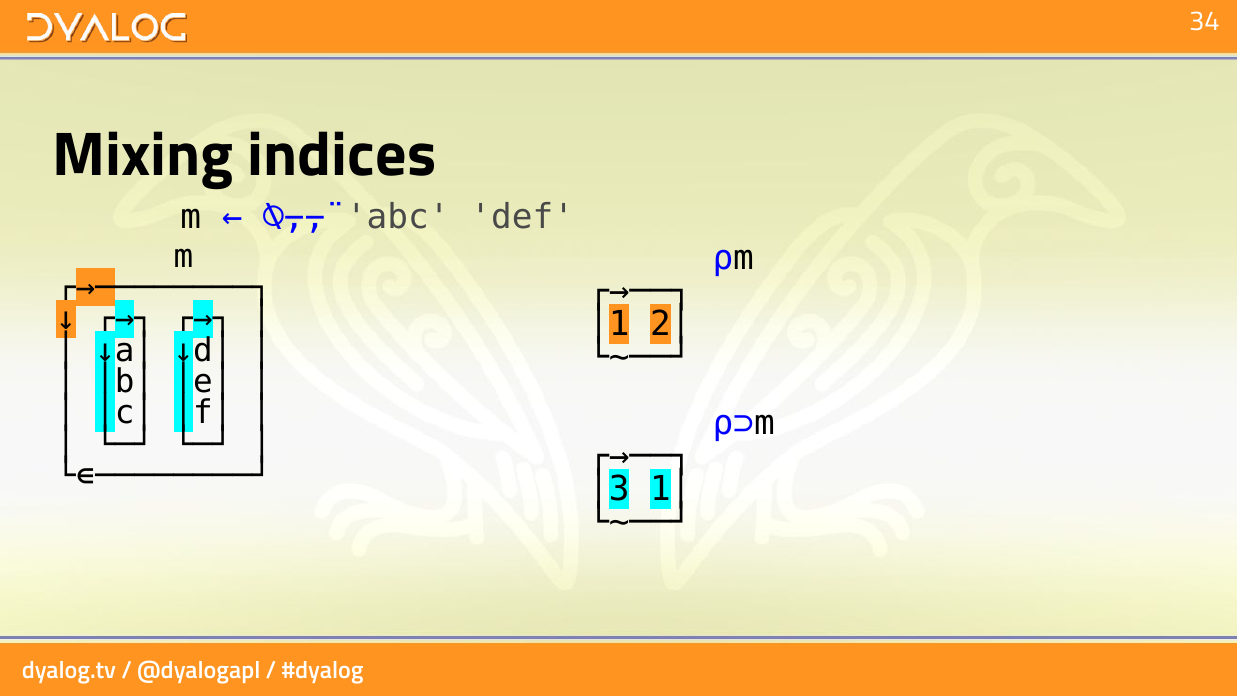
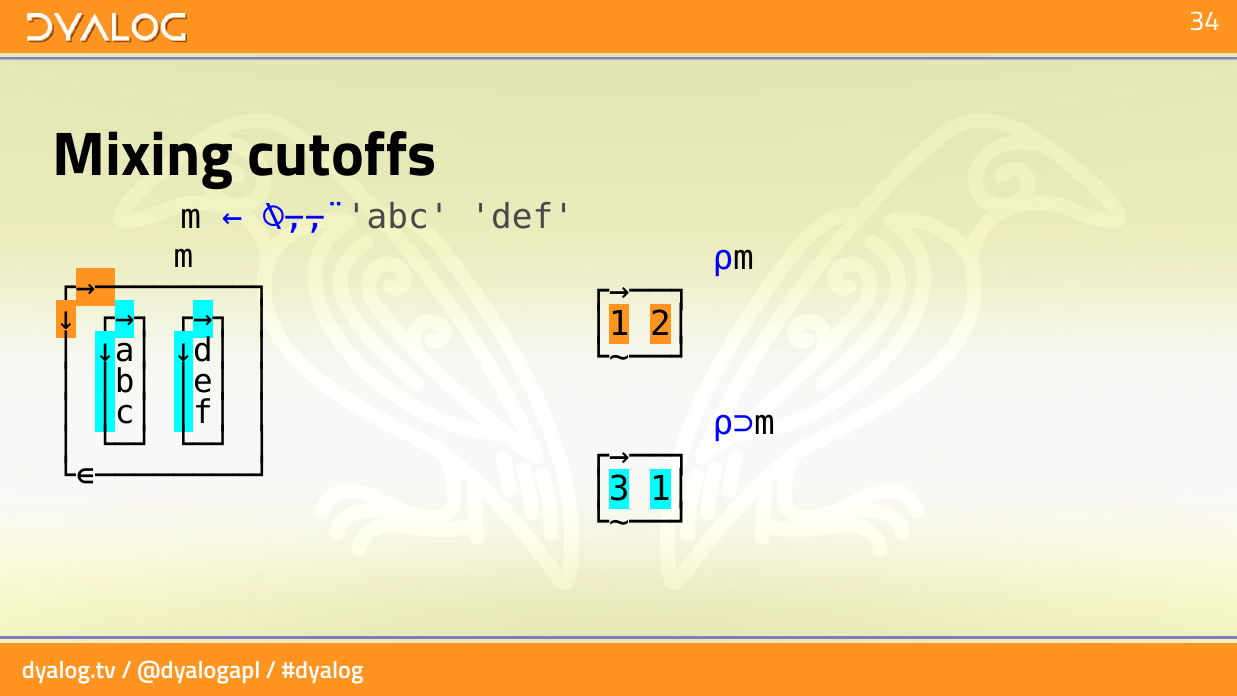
indices: indices -> cutoffs
